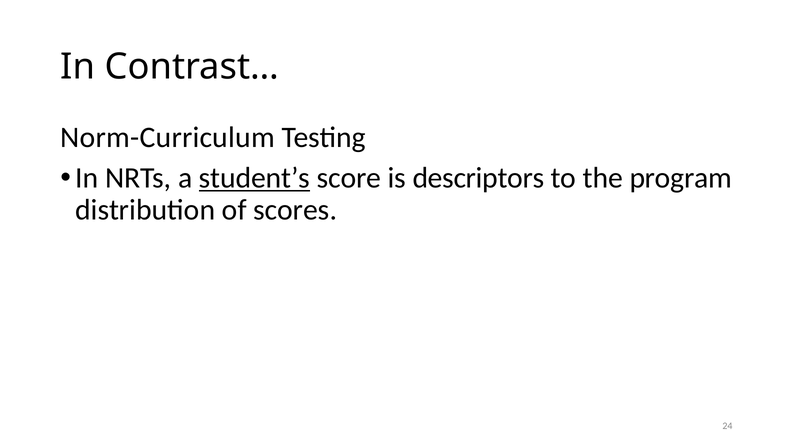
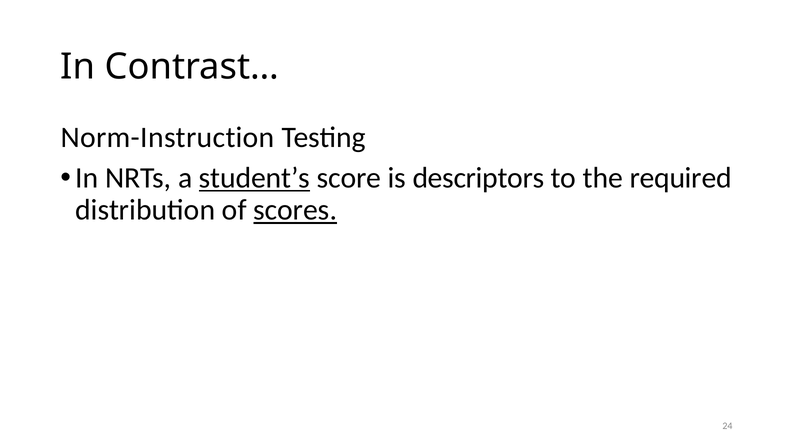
Norm-Curriculum: Norm-Curriculum -> Norm-Instruction
program: program -> required
scores underline: none -> present
